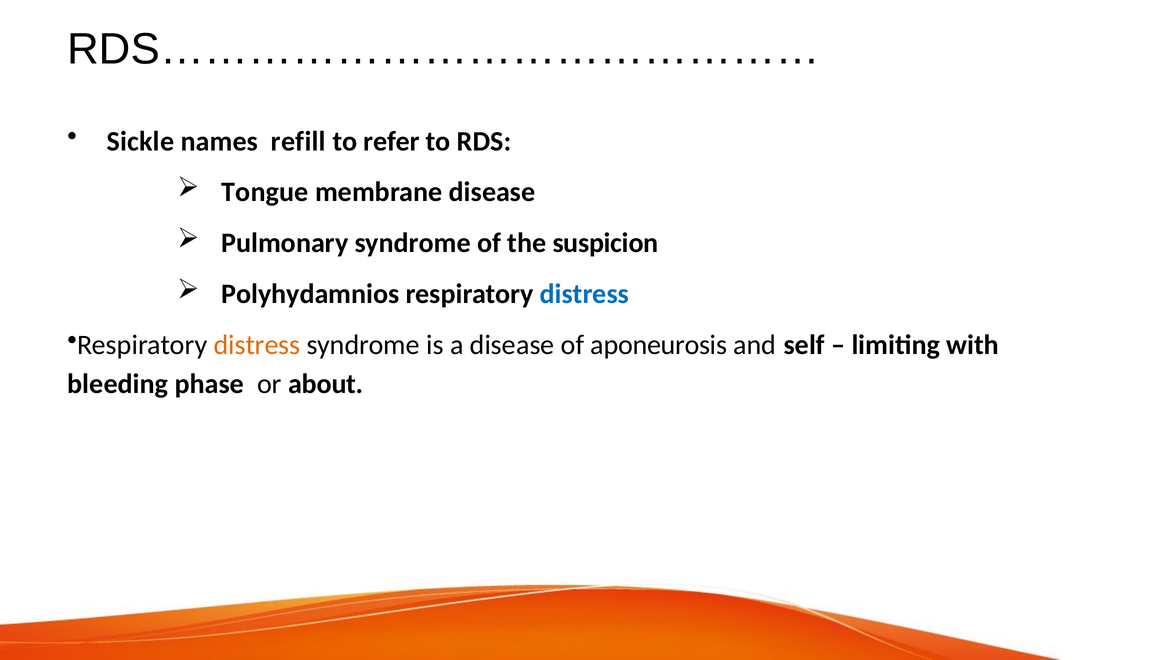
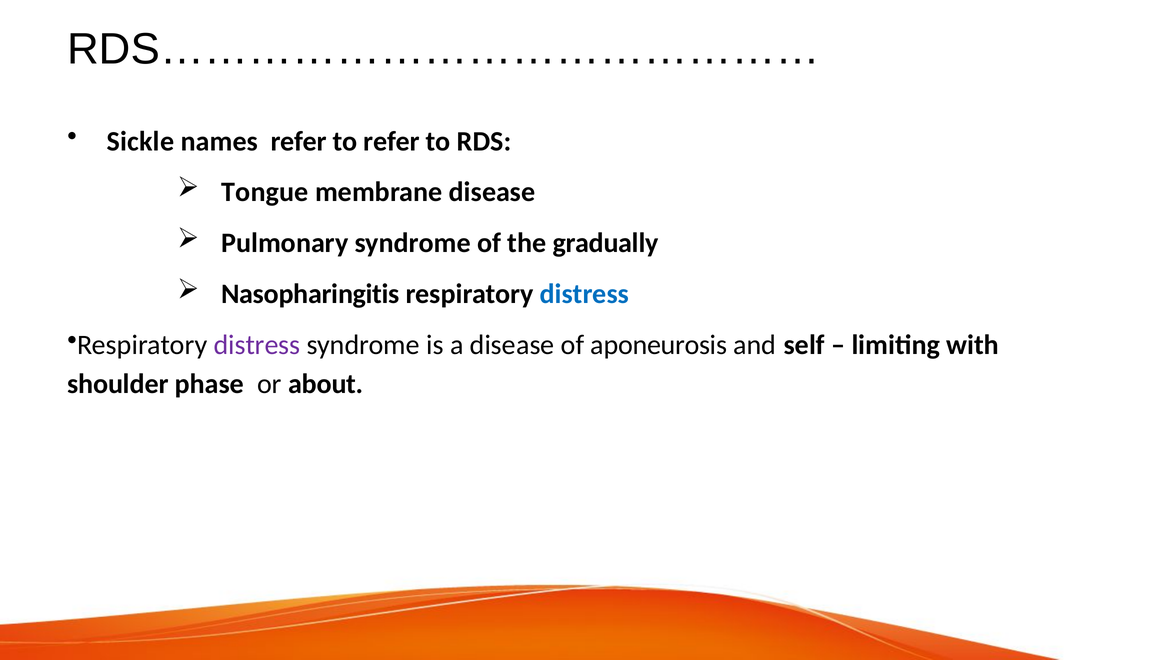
names refill: refill -> refer
suspicion: suspicion -> gradually
Polyhydamnios: Polyhydamnios -> Nasopharingitis
distress at (257, 345) colour: orange -> purple
bleeding: bleeding -> shoulder
